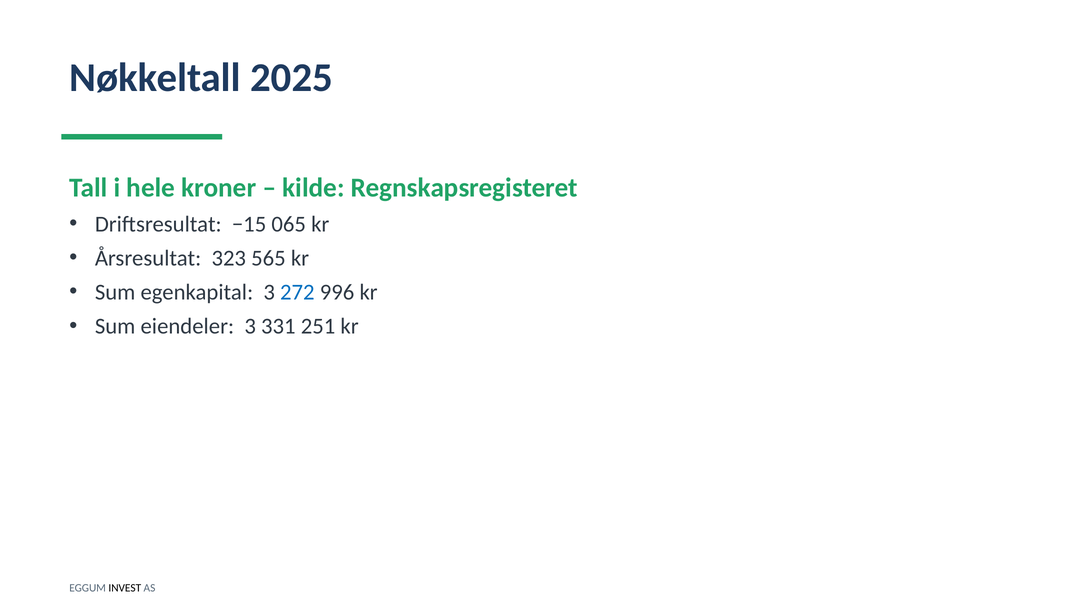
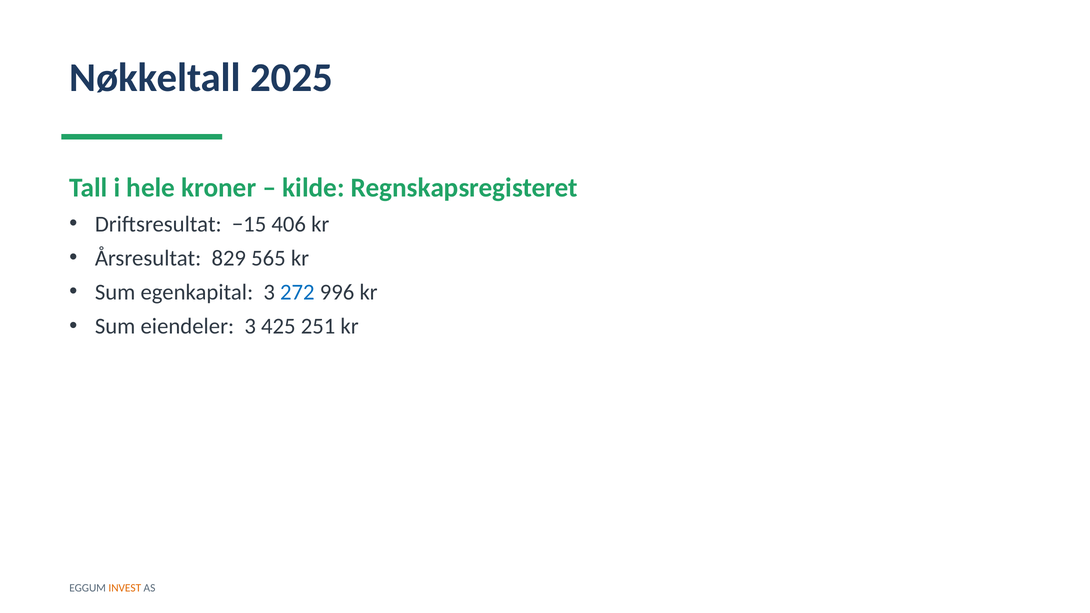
065: 065 -> 406
323: 323 -> 829
331: 331 -> 425
INVEST colour: black -> orange
